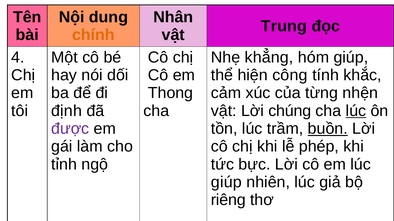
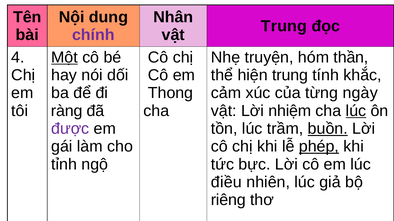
chính colour: orange -> purple
Một underline: none -> present
khẳng: khẳng -> truyện
hóm giúp: giúp -> thần
hiện công: công -> trung
nhện: nhện -> ngày
định: định -> ràng
chúng: chúng -> nhiệm
phép underline: none -> present
giúp at (226, 183): giúp -> điều
